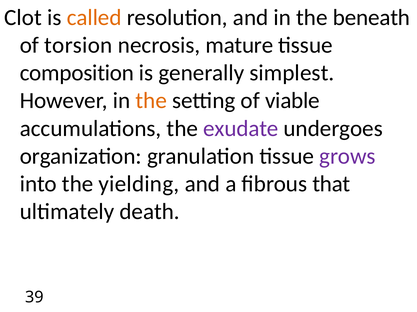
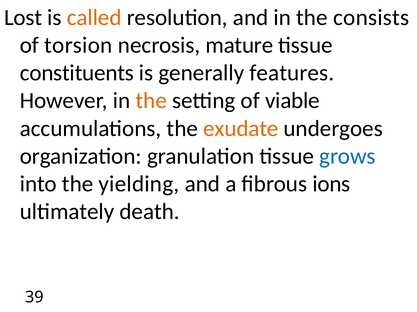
Clot: Clot -> Lost
beneath: beneath -> consists
composition: composition -> constituents
simplest: simplest -> features
exudate colour: purple -> orange
grows colour: purple -> blue
that: that -> ions
